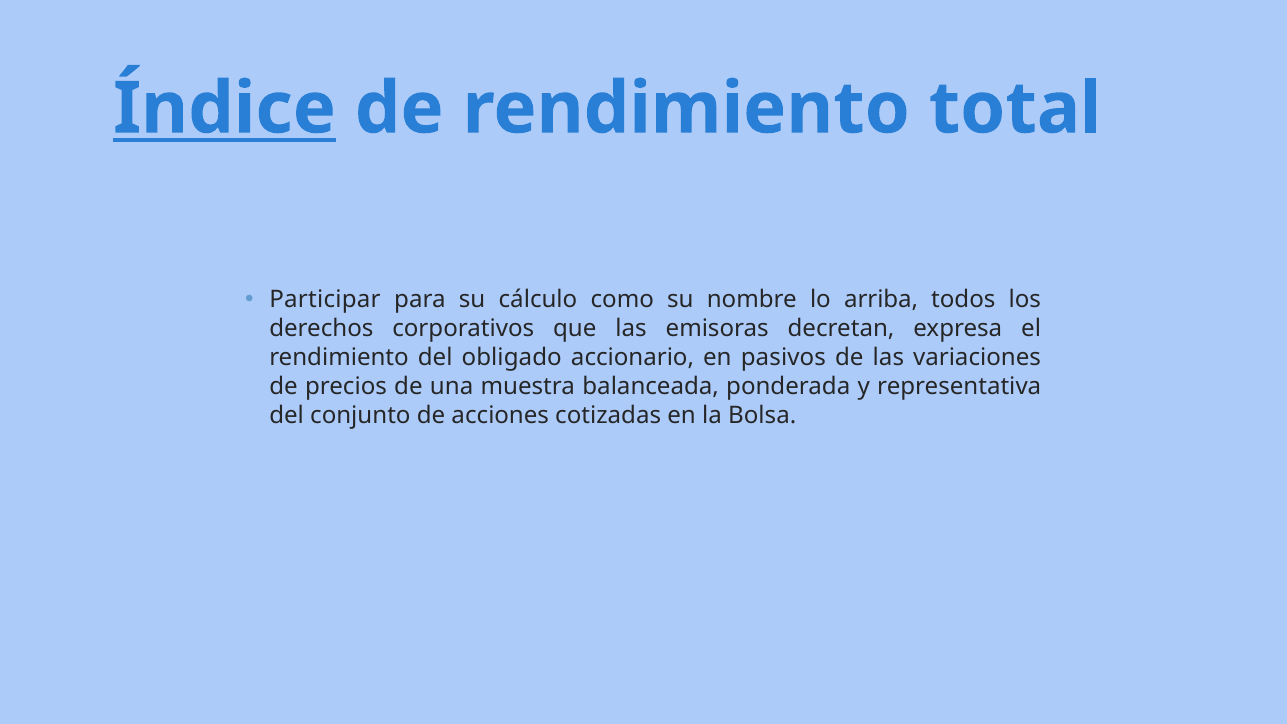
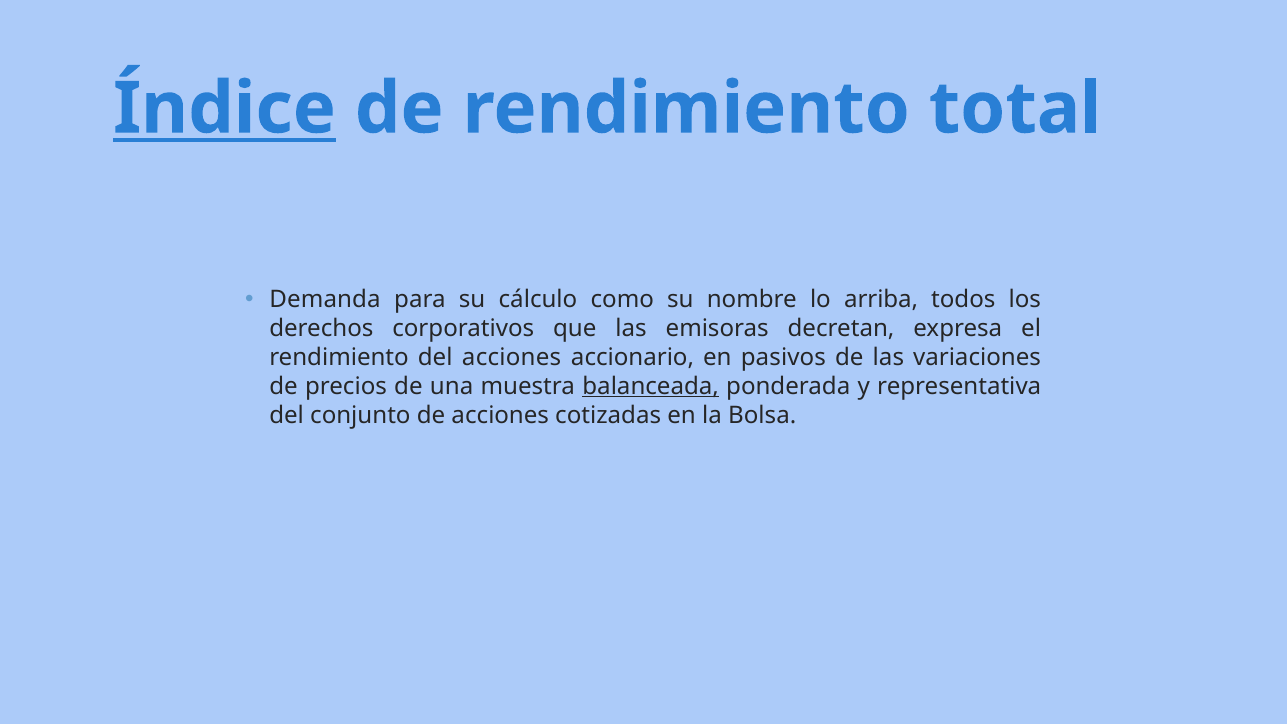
Participar: Participar -> Demanda
del obligado: obligado -> acciones
balanceada underline: none -> present
